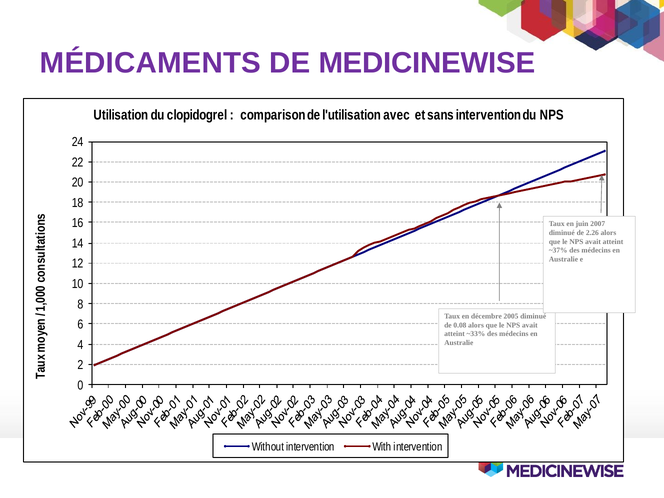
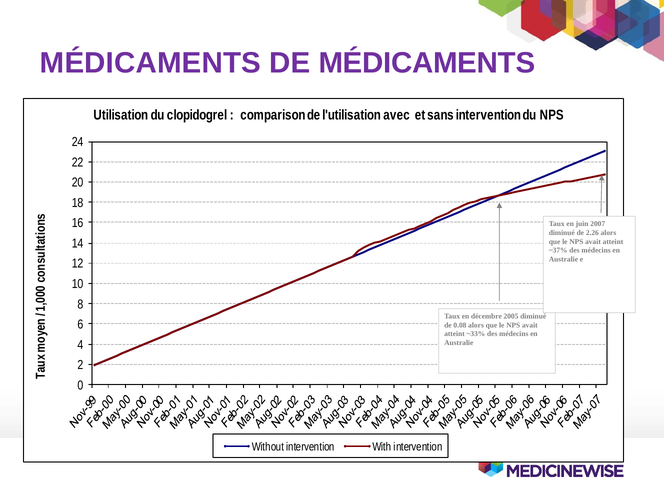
DE MEDICINEWISE: MEDICINEWISE -> MÉDICAMENTS
